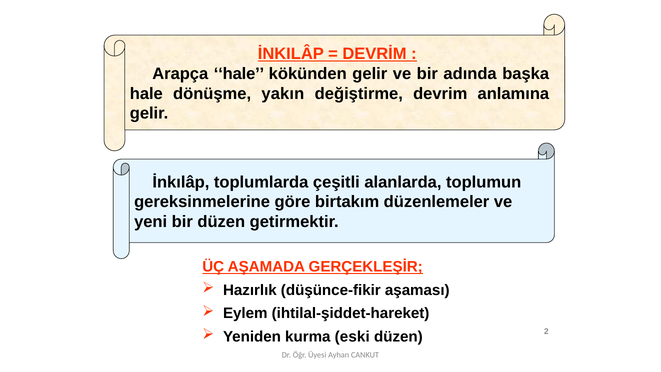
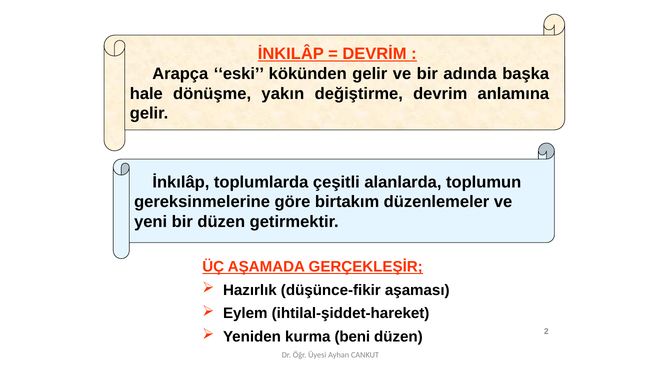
Arapça hale: hale -> eski
eski: eski -> beni
